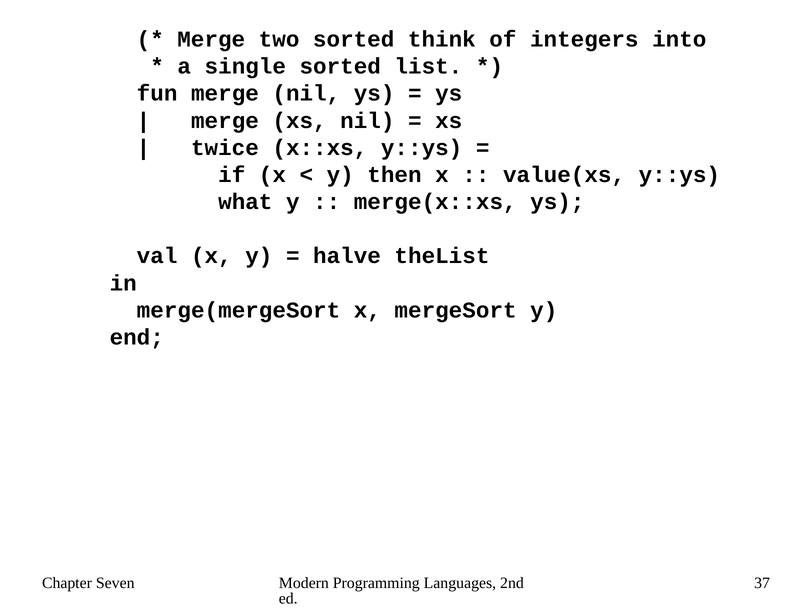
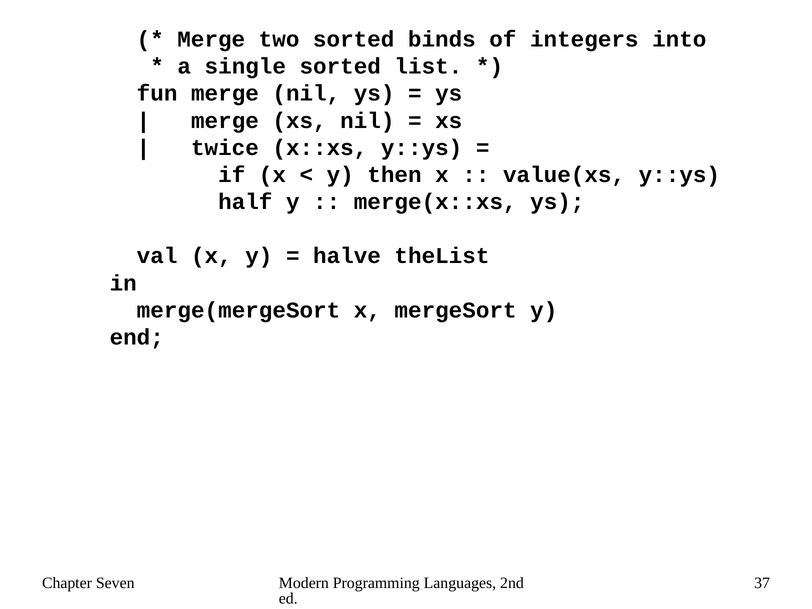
think: think -> binds
what: what -> half
